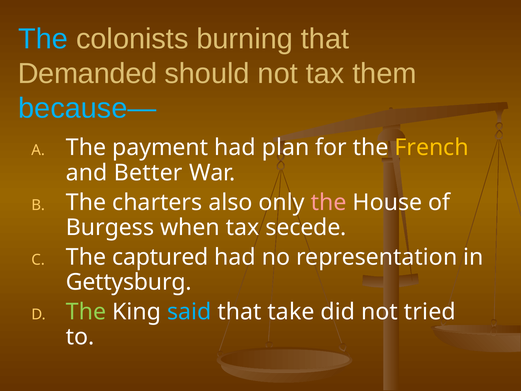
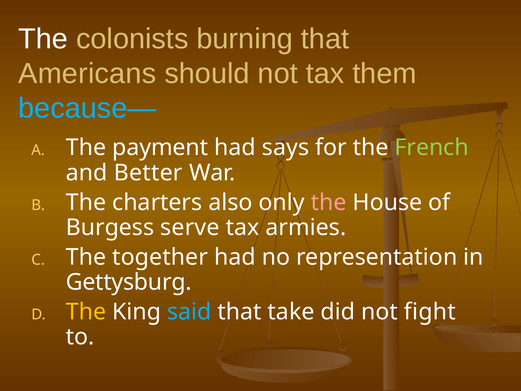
The at (43, 39) colour: light blue -> white
Demanded: Demanded -> Americans
plan: plan -> says
French colour: yellow -> light green
when: when -> serve
secede: secede -> armies
captured: captured -> together
The at (86, 312) colour: light green -> yellow
tried: tried -> fight
